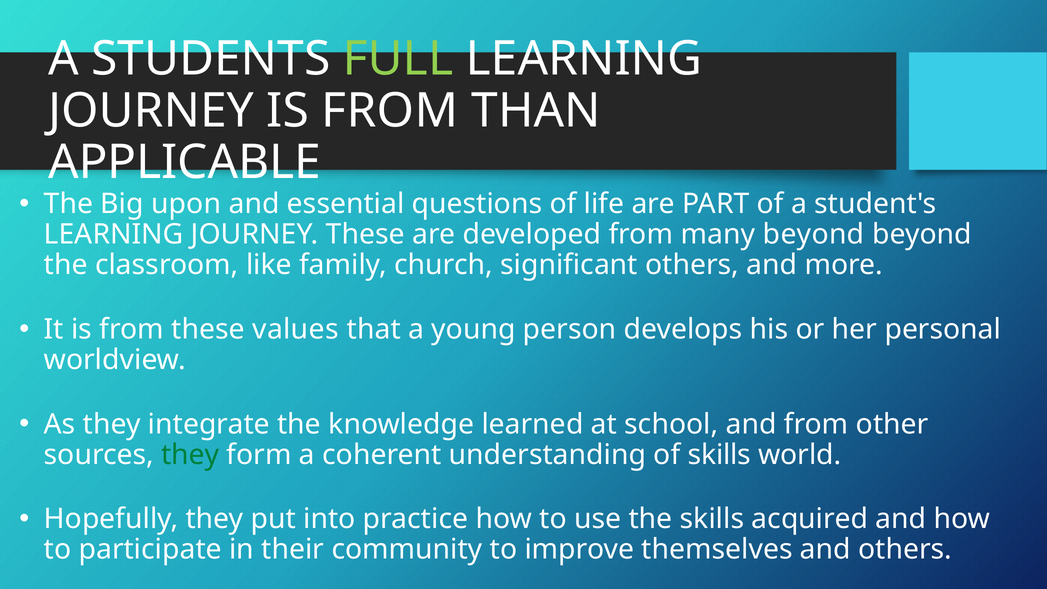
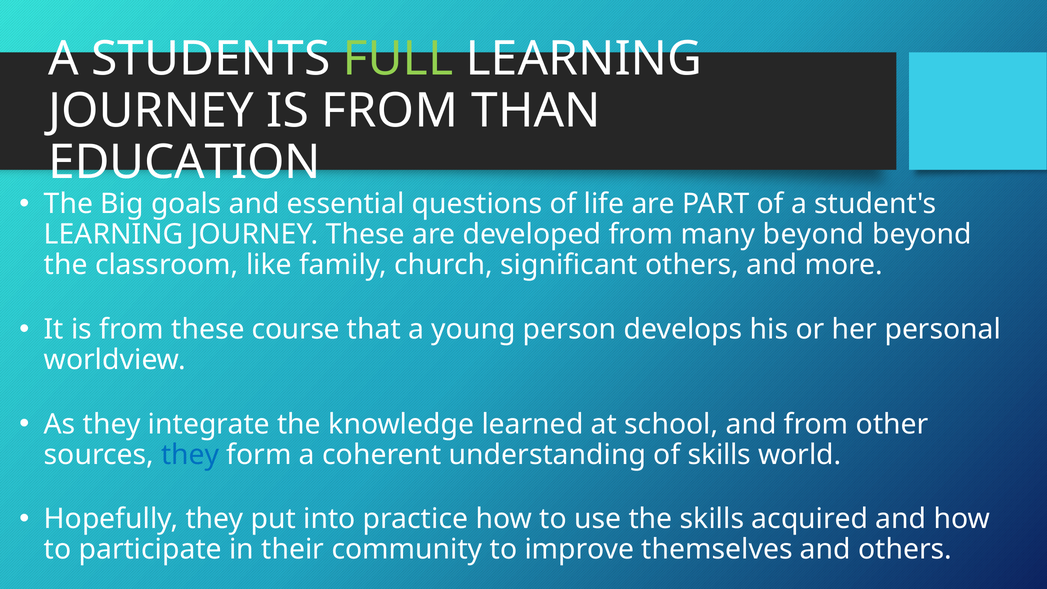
APPLICABLE: APPLICABLE -> EDUCATION
upon: upon -> goals
values: values -> course
they at (190, 455) colour: green -> blue
